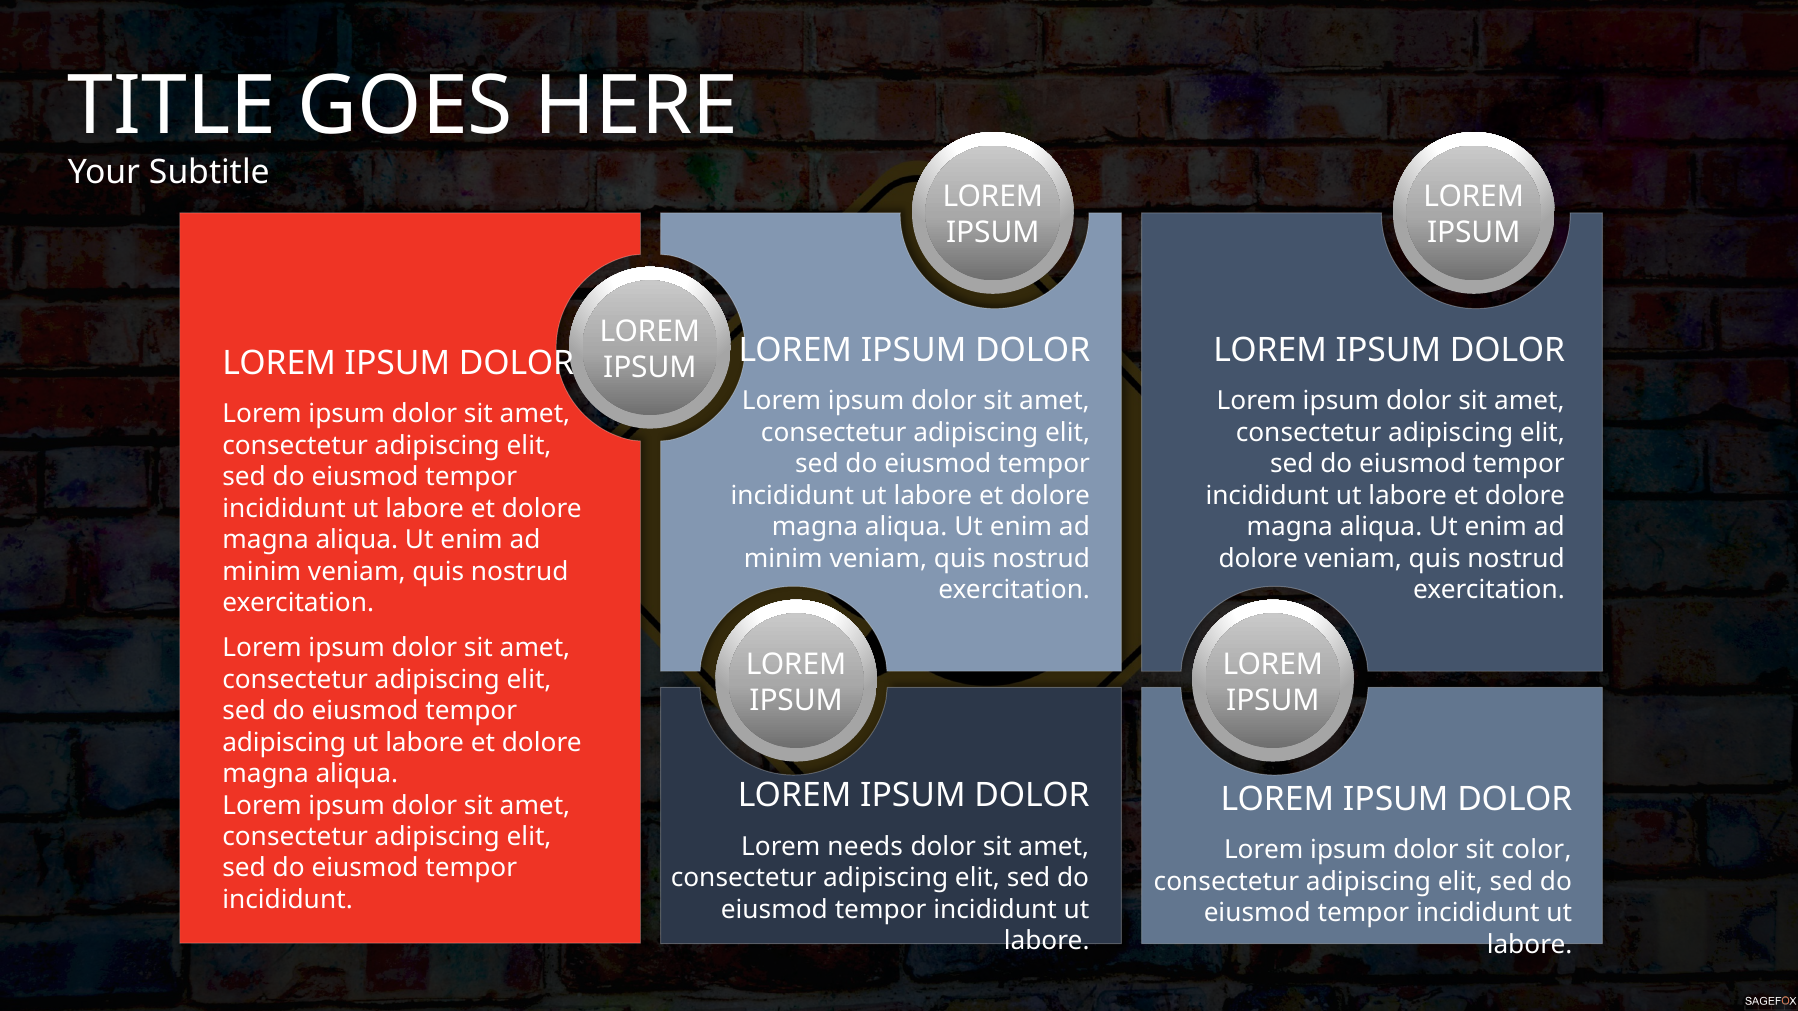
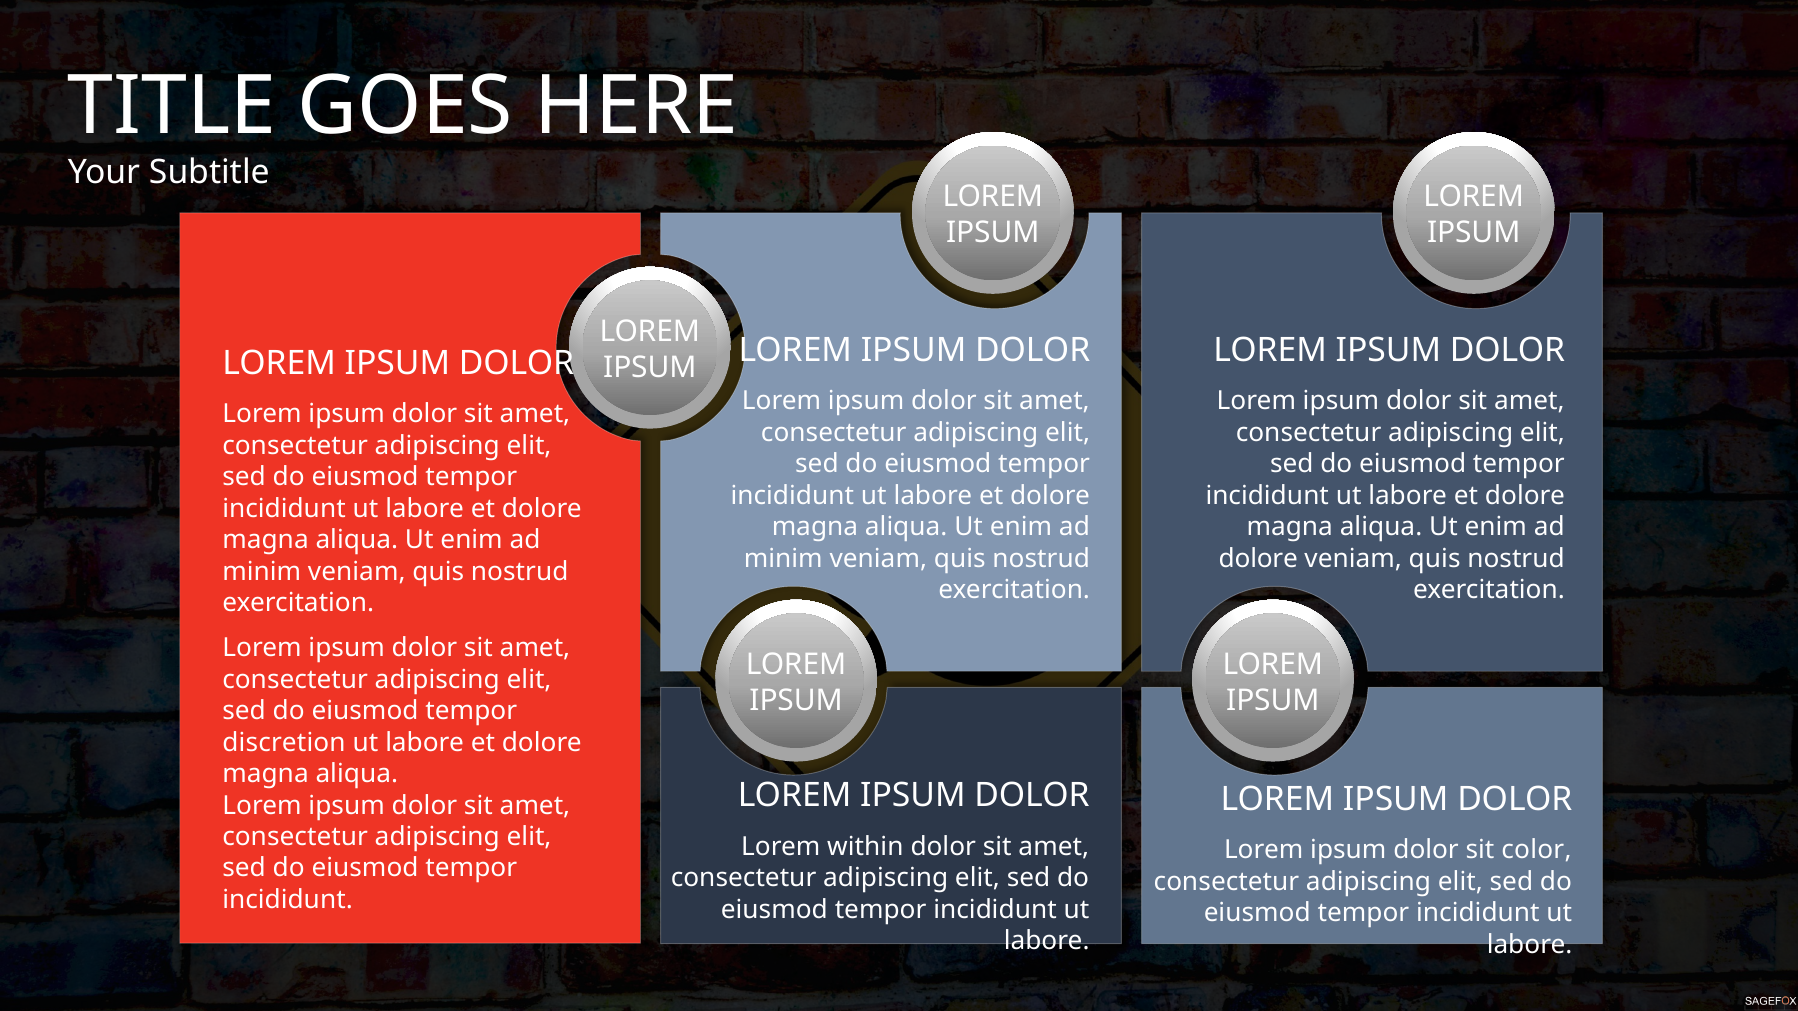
adipiscing at (284, 743): adipiscing -> discretion
needs: needs -> within
